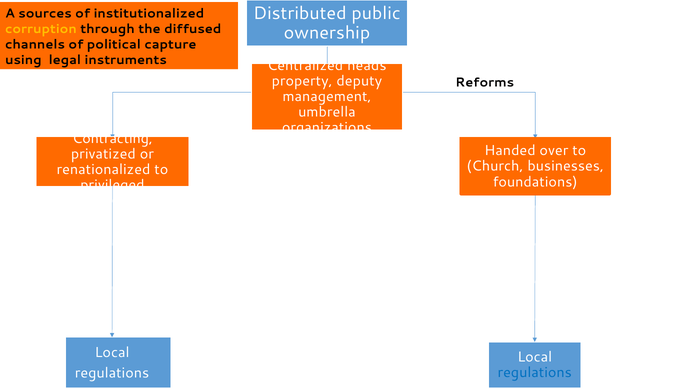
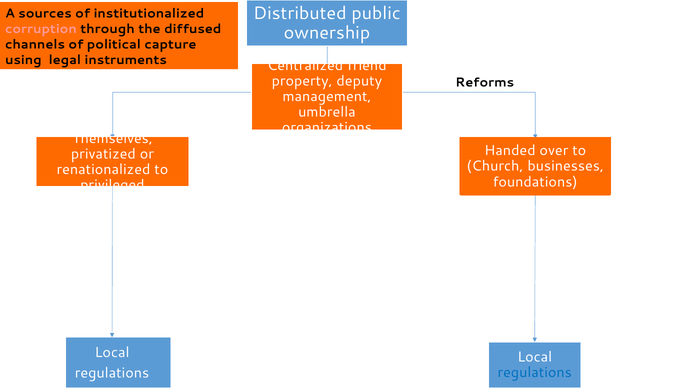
corruption colour: yellow -> pink
heads: heads -> friend
Contracting: Contracting -> Themselves
